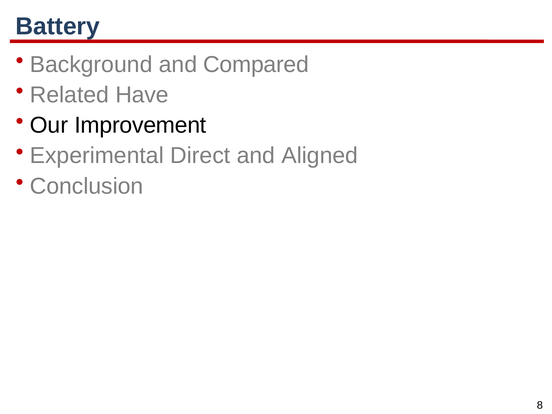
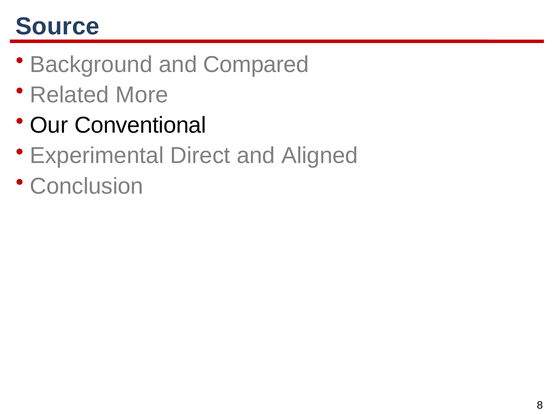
Battery: Battery -> Source
Have: Have -> More
Improvement: Improvement -> Conventional
